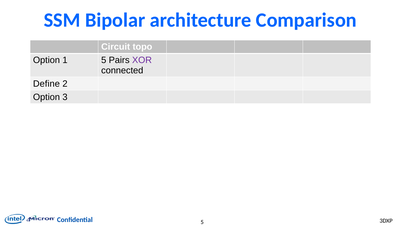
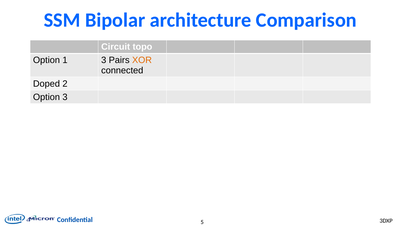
1 5: 5 -> 3
XOR colour: purple -> orange
Define: Define -> Doped
